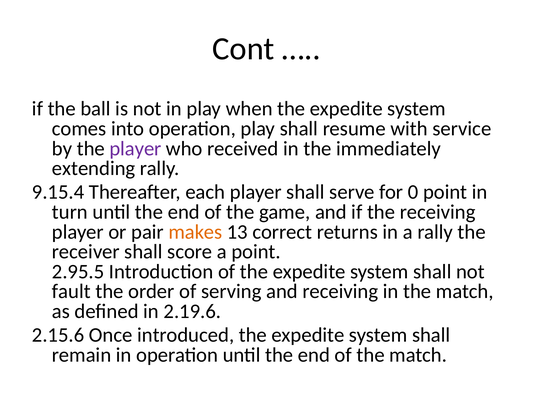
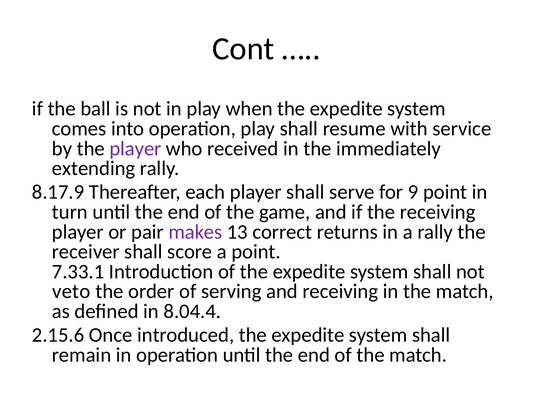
9.15.4: 9.15.4 -> 8.17.9
0: 0 -> 9
makes colour: orange -> purple
2.95.5: 2.95.5 -> 7.33.1
fault: fault -> veto
2.19.6: 2.19.6 -> 8.04.4
